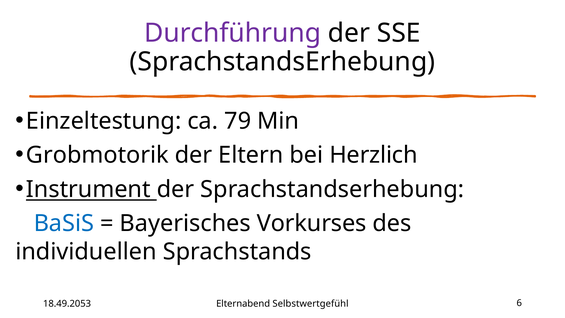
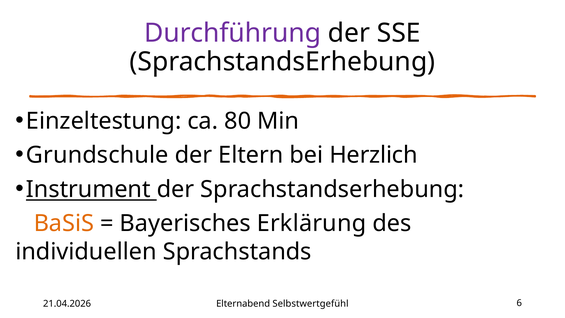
79: 79 -> 80
Grobmotorik: Grobmotorik -> Grundschule
BaSiS colour: blue -> orange
Vorkurses: Vorkurses -> Erklärung
18.49.2053: 18.49.2053 -> 21.04.2026
